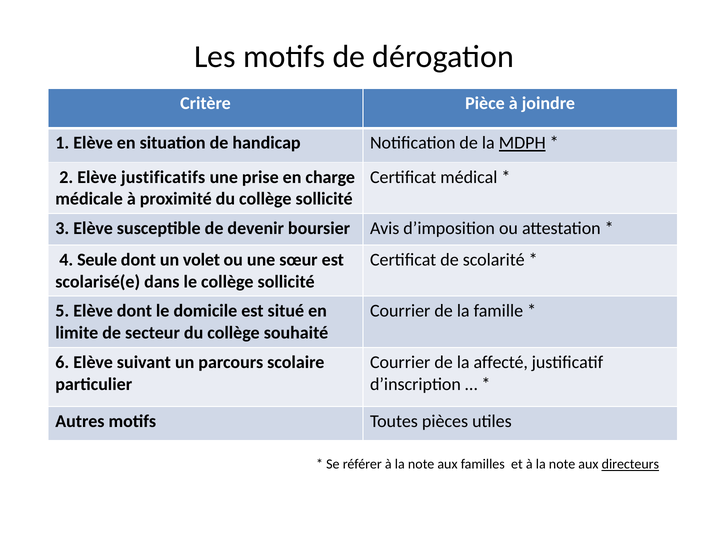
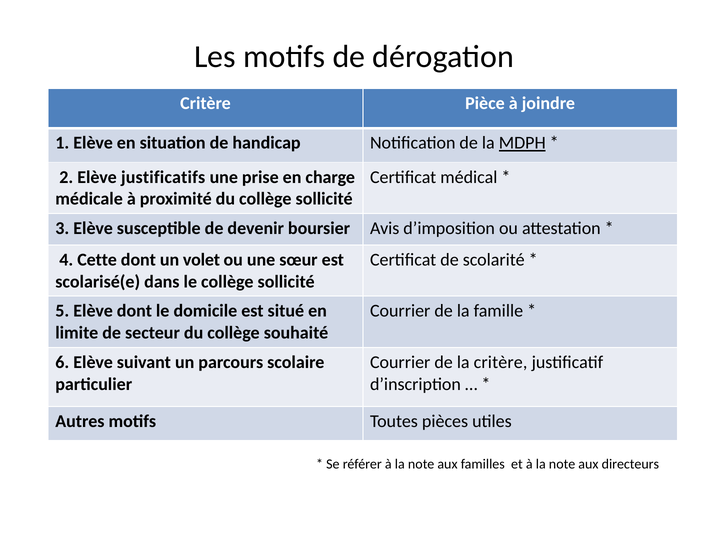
Seule: Seule -> Cette
la affecté: affecté -> critère
directeurs underline: present -> none
